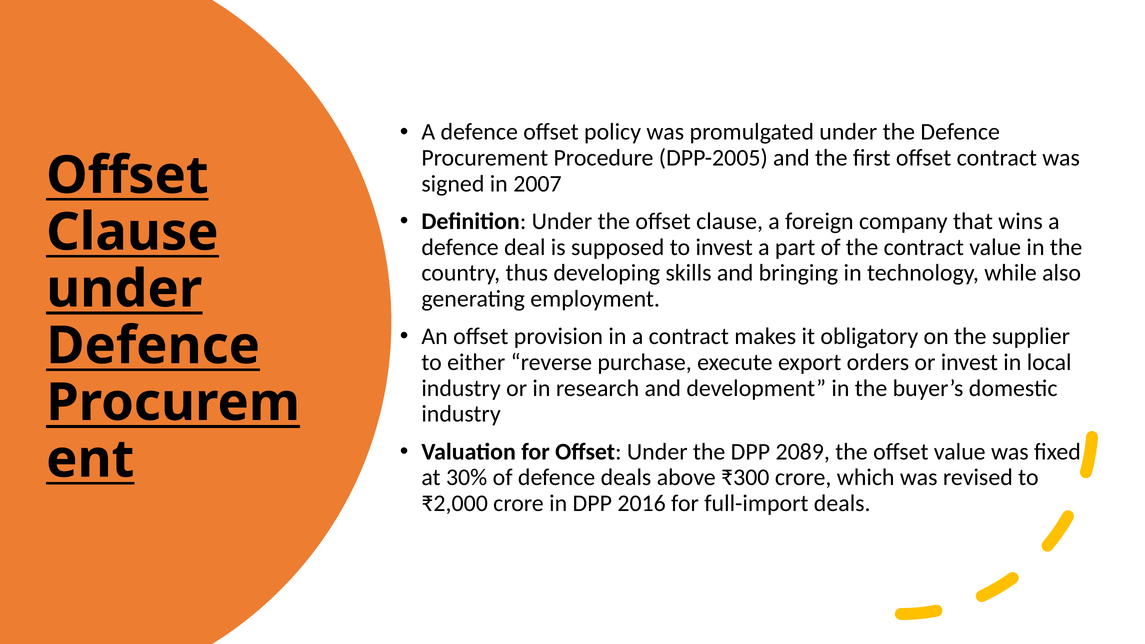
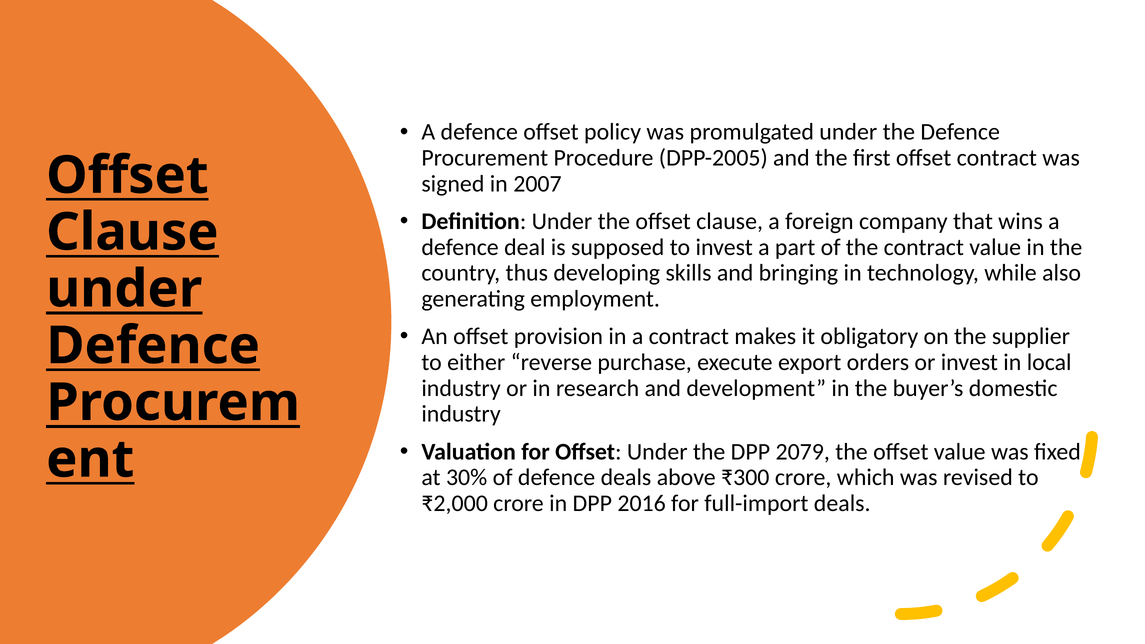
2089: 2089 -> 2079
